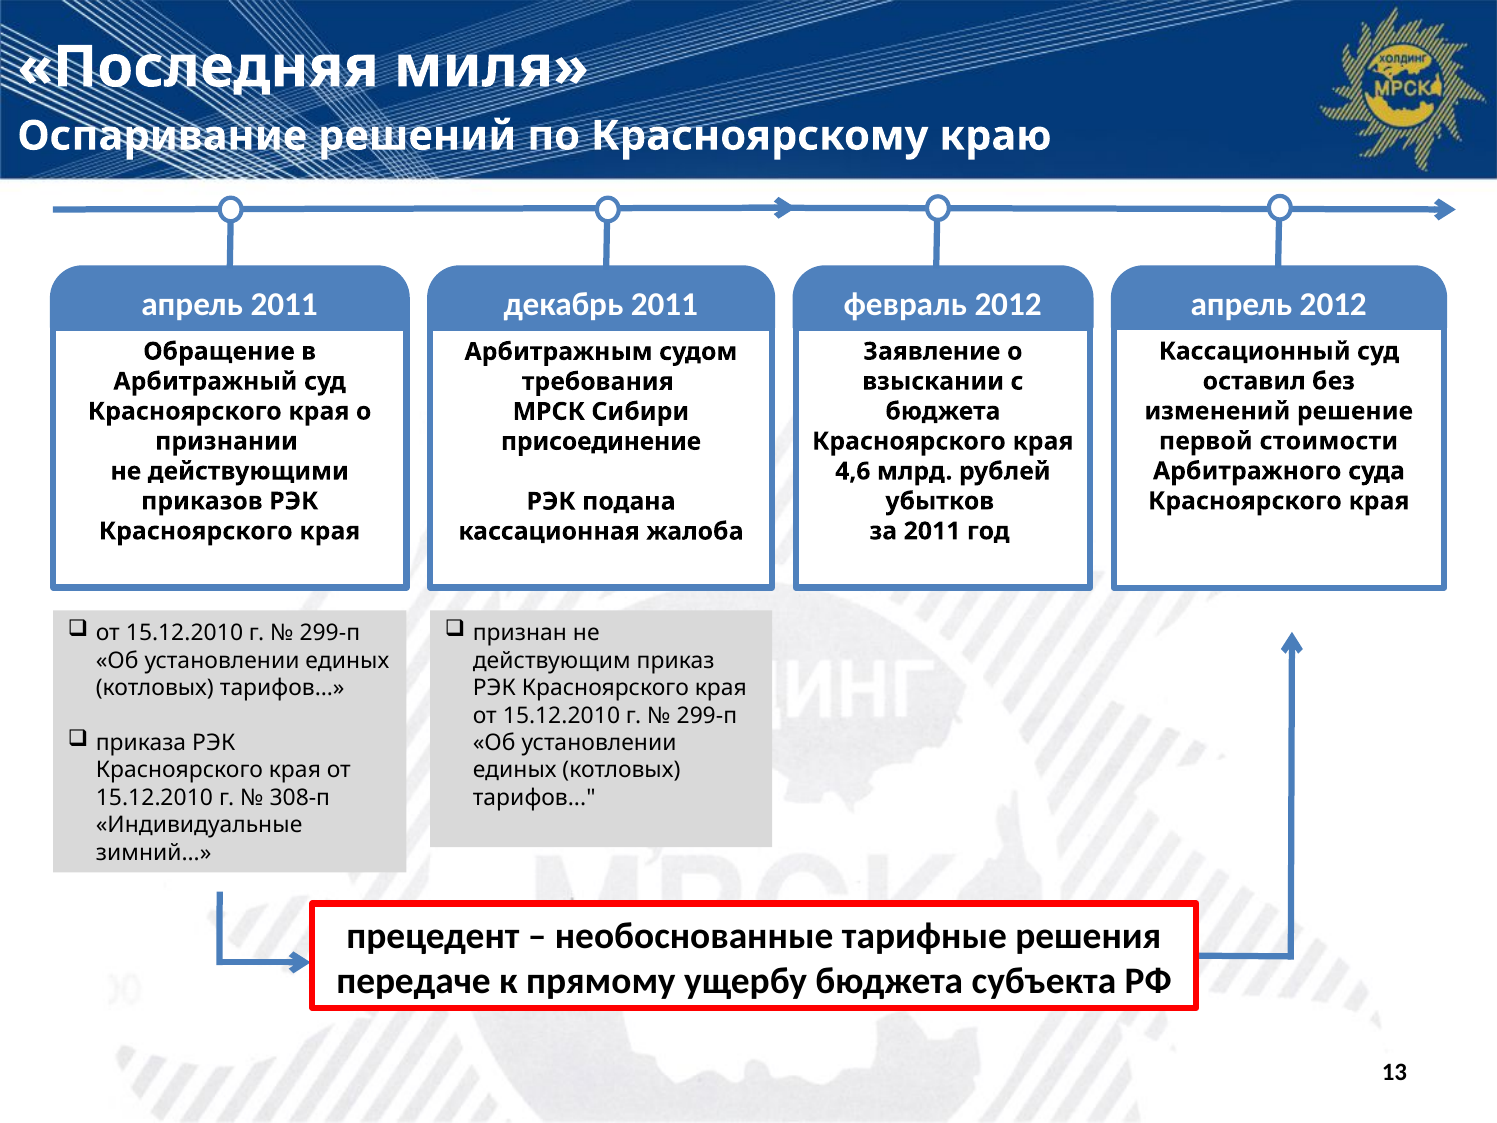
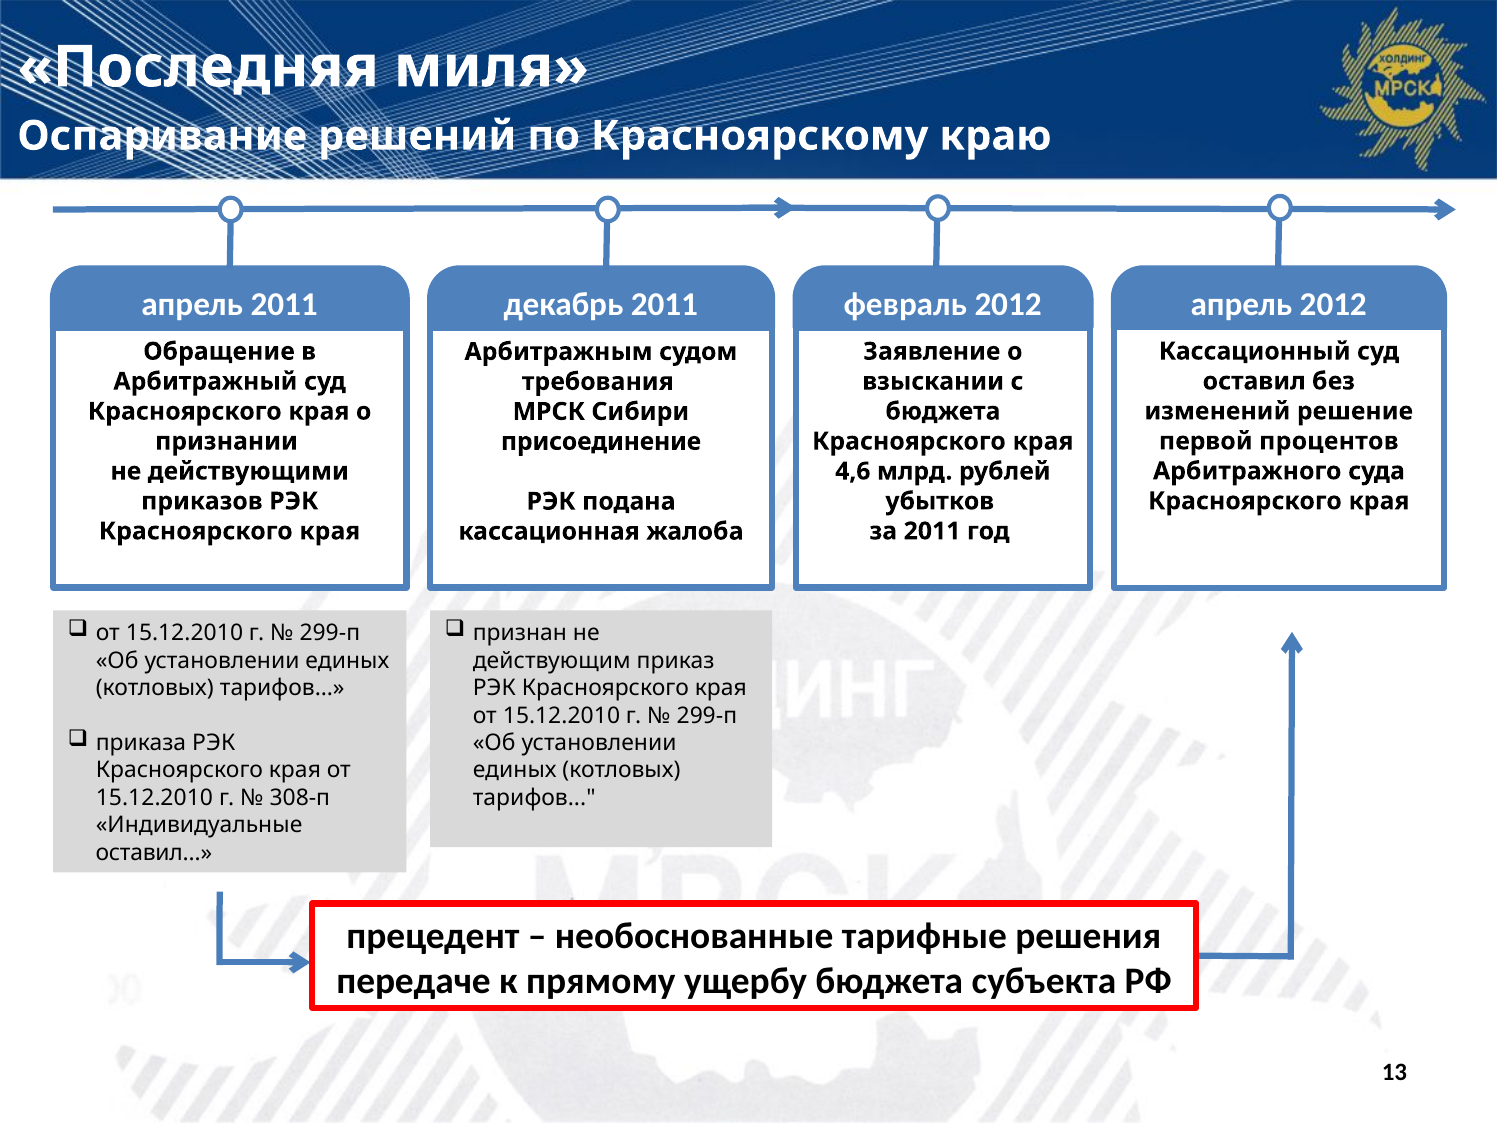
стоимости: стоимости -> процентов
зимний…: зимний… -> оставил…
